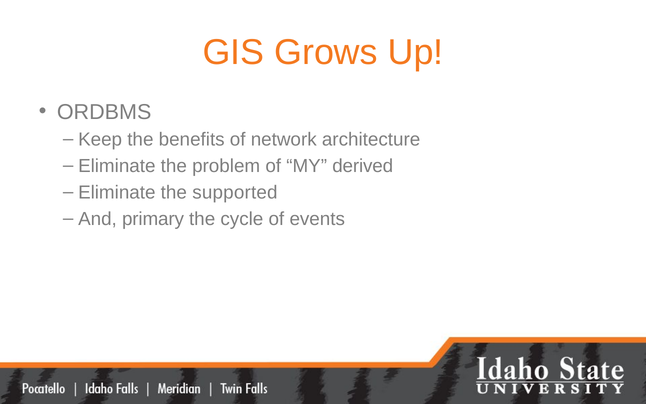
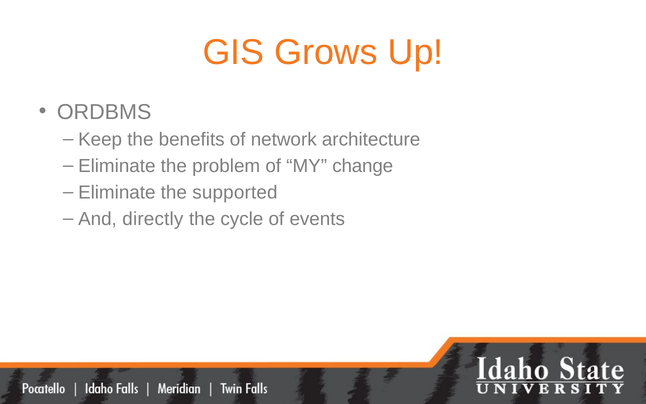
derived: derived -> change
primary: primary -> directly
